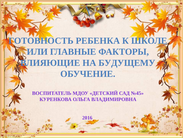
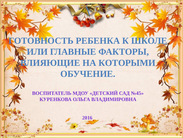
БУДУЩЕМУ: БУДУЩЕМУ -> КОТОРЫМИ
